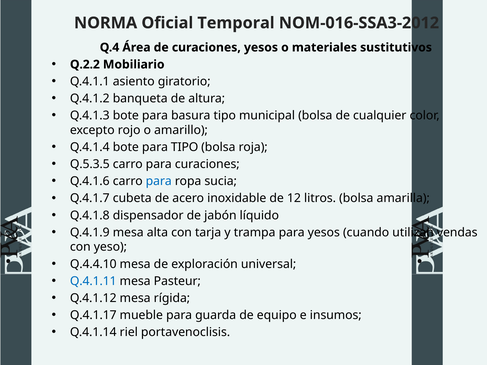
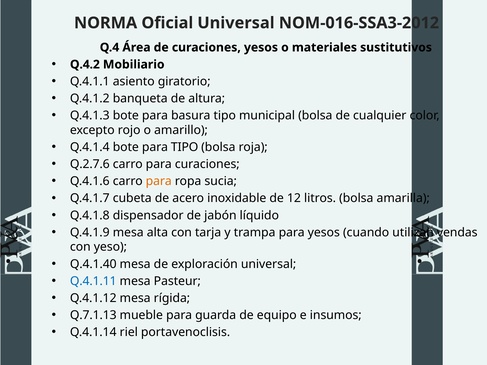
Oficial Temporal: Temporal -> Universal
Q.2.2: Q.2.2 -> Q.4.2
Q.5.3.5: Q.5.3.5 -> Q.2.7.6
para at (159, 181) colour: blue -> orange
Q.4.4.10: Q.4.4.10 -> Q.4.1.40
Q.4.1.17: Q.4.1.17 -> Q.7.1.13
